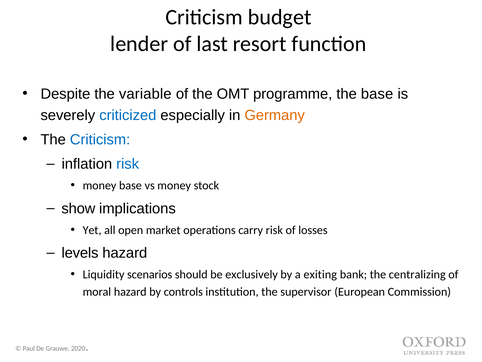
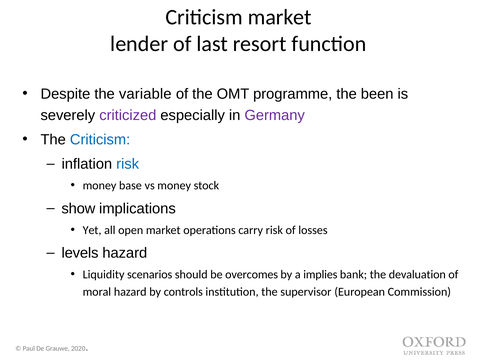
Criticism budget: budget -> market
the base: base -> been
criticized colour: blue -> purple
Germany colour: orange -> purple
exclusively: exclusively -> overcomes
exiting: exiting -> implies
centralizing: centralizing -> devaluation
